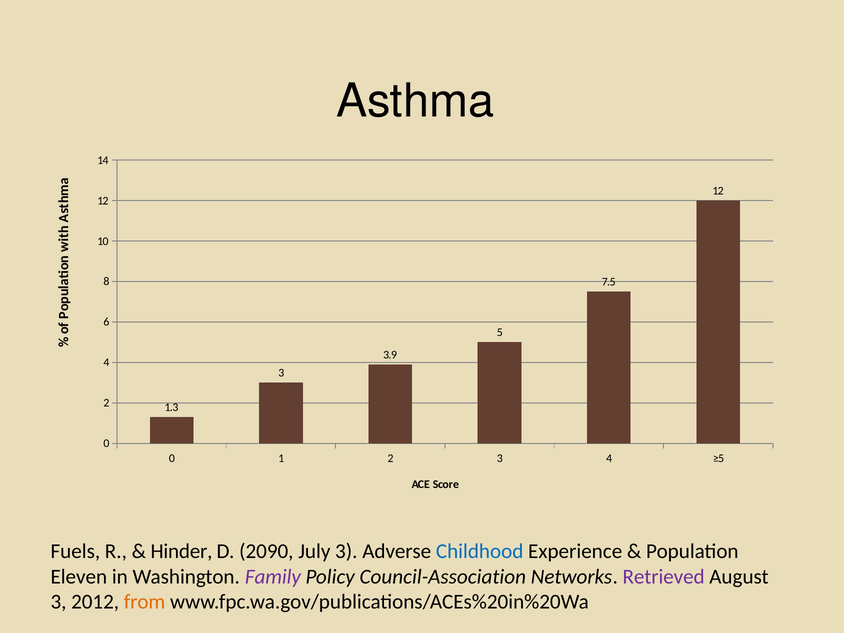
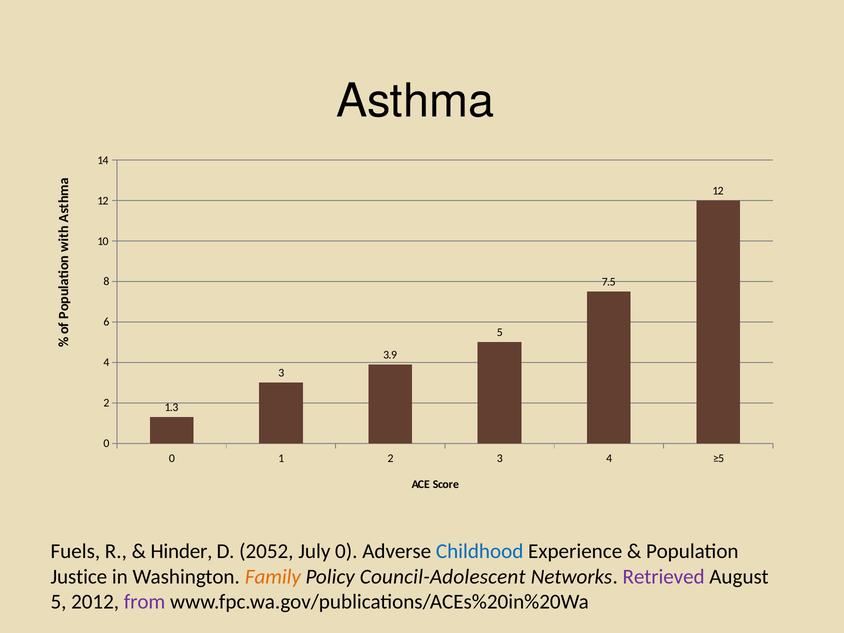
2090: 2090 -> 2052
July 3: 3 -> 0
Eleven: Eleven -> Justice
Family colour: purple -> orange
Council-Association: Council-Association -> Council-Adolescent
3 at (58, 602): 3 -> 5
from colour: orange -> purple
